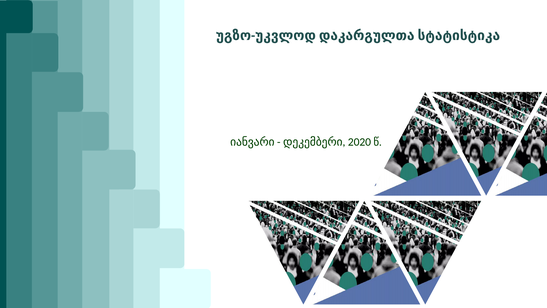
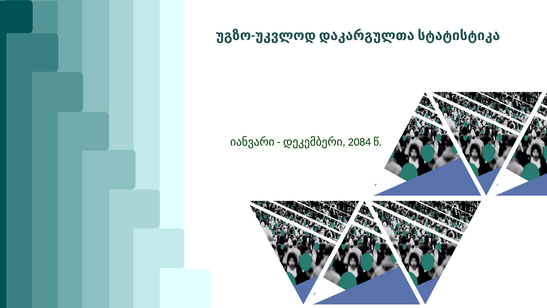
2020: 2020 -> 2084
